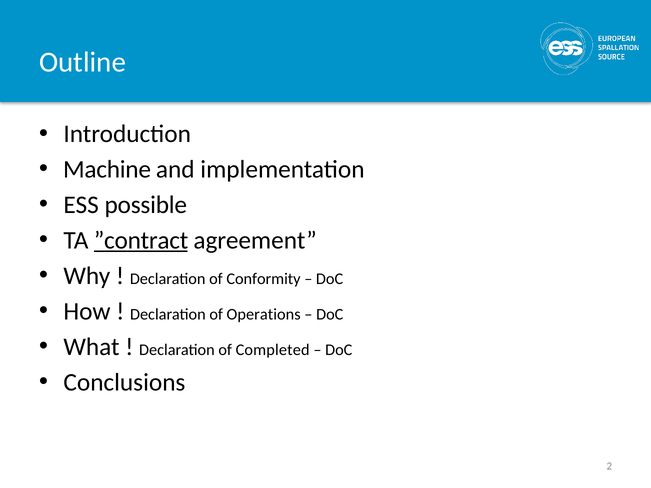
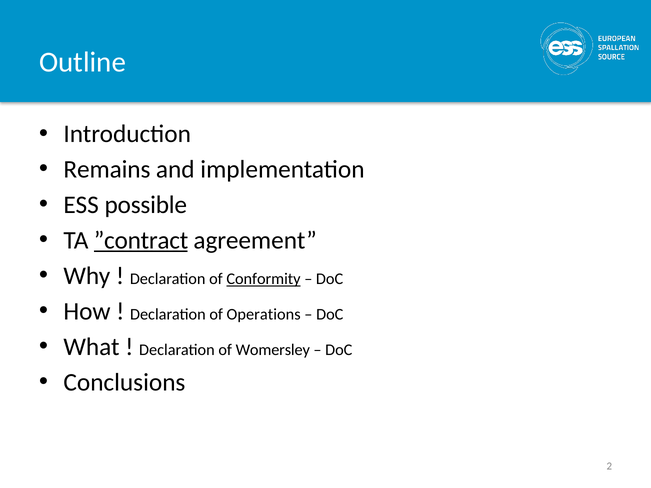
Machine: Machine -> Remains
Conformity underline: none -> present
Completed: Completed -> Womersley
